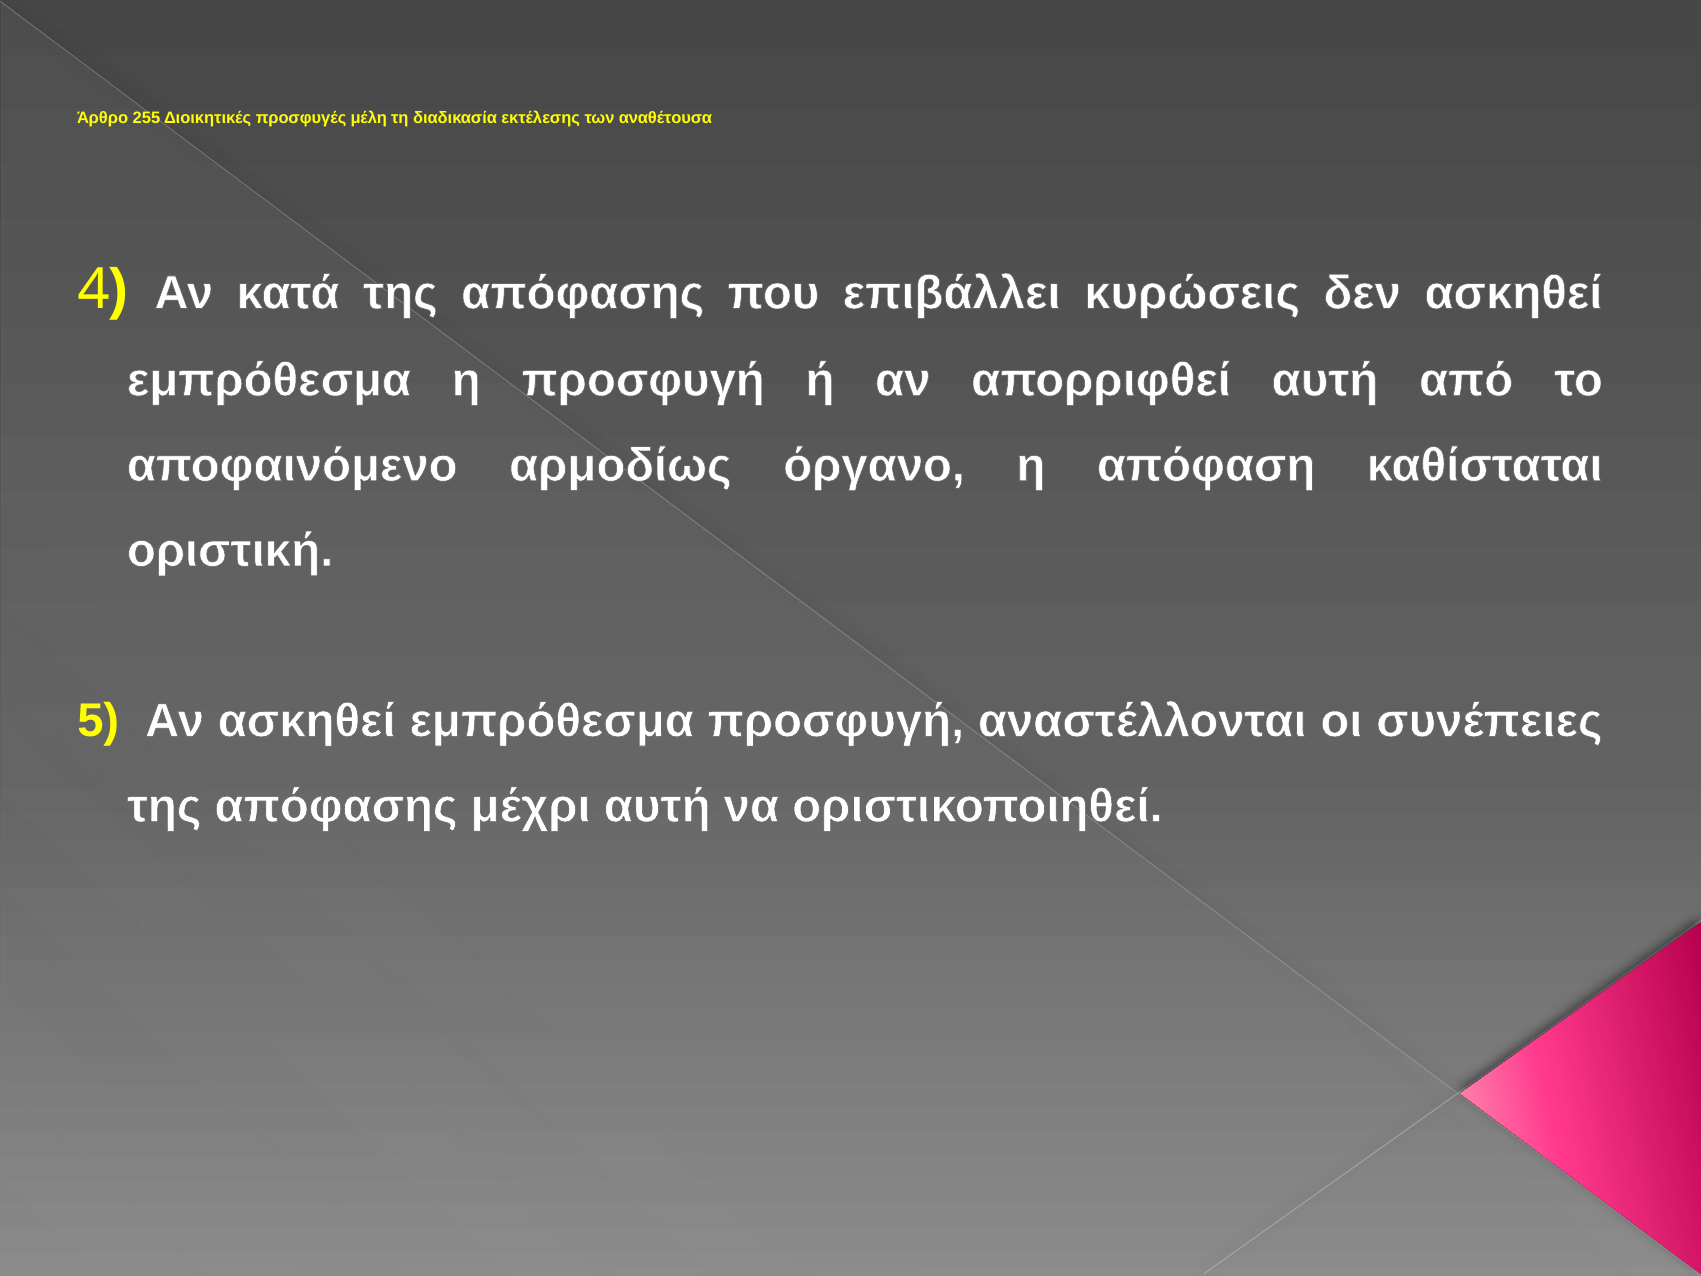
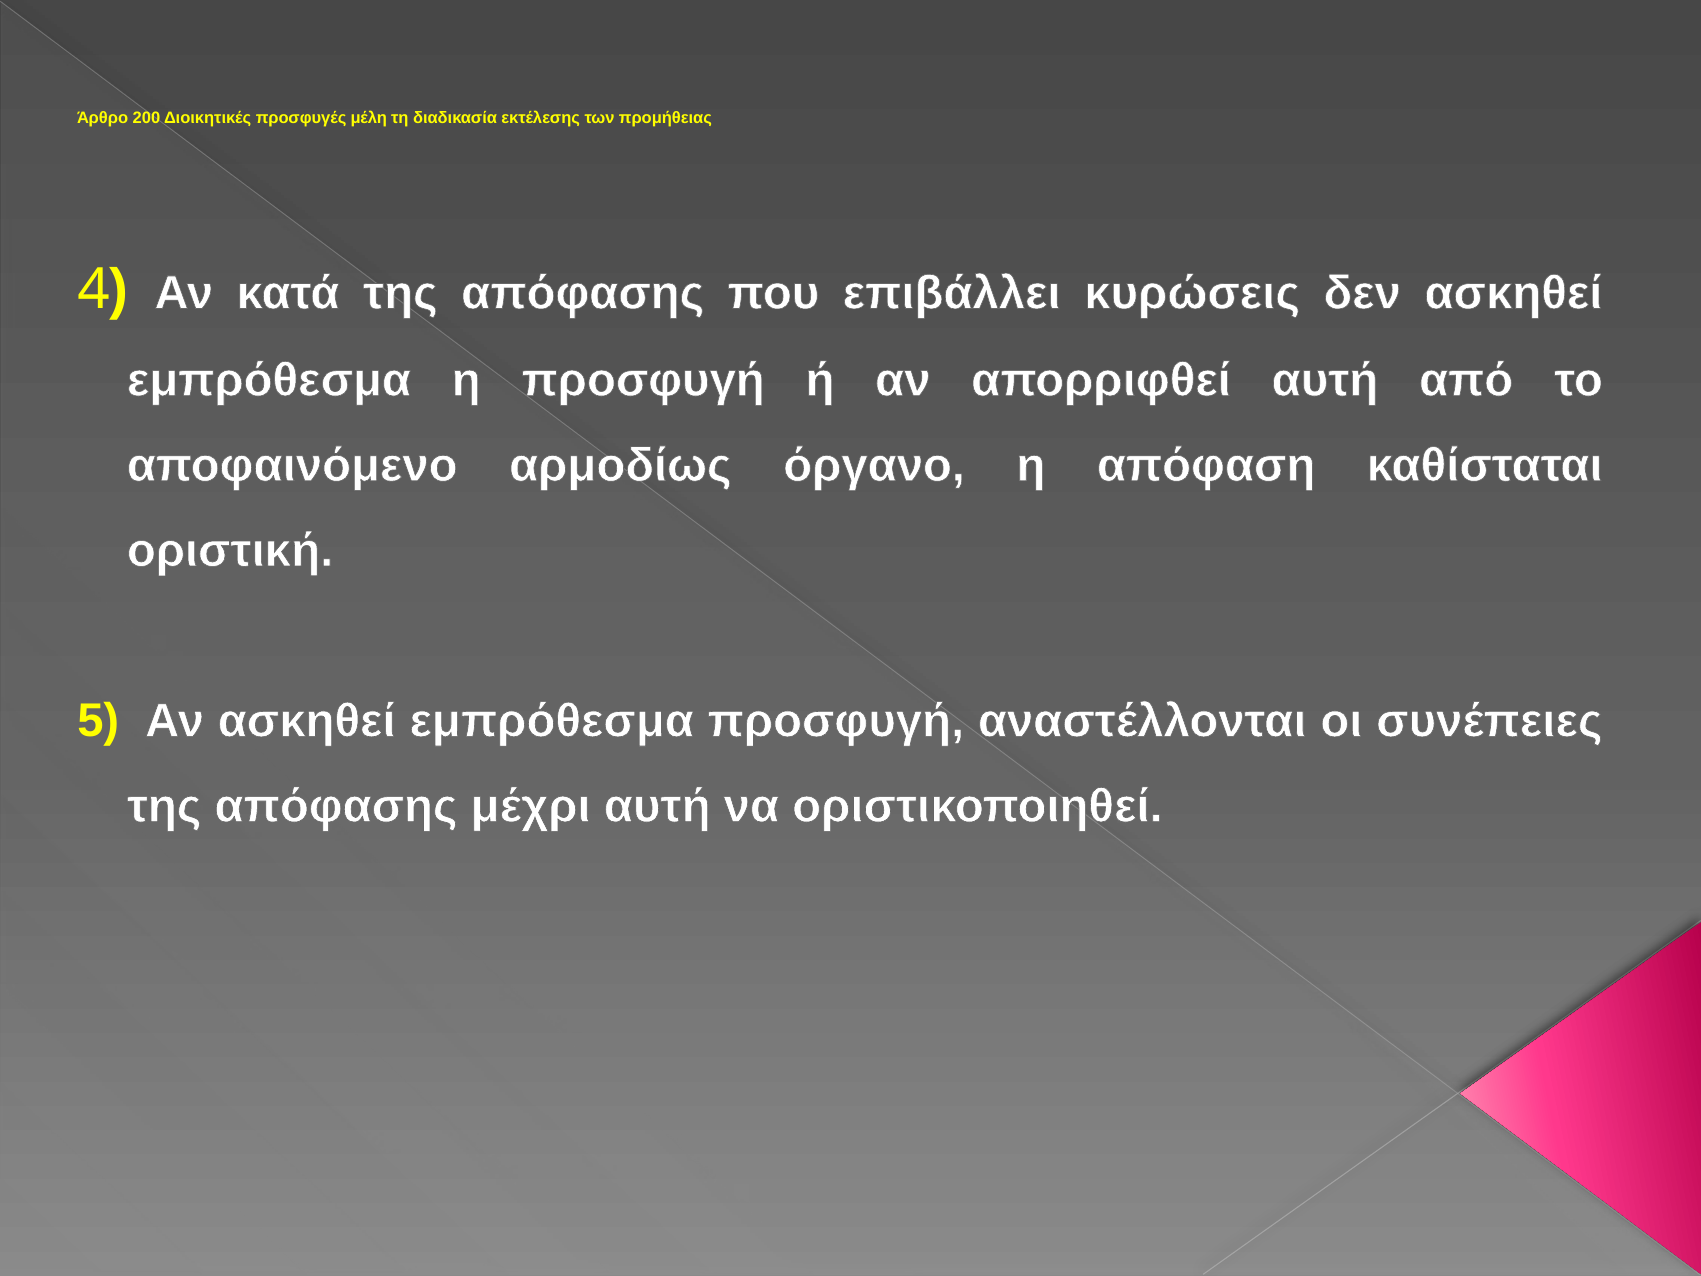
255: 255 -> 200
αναθέτουσα: αναθέτουσα -> προμήθειας
